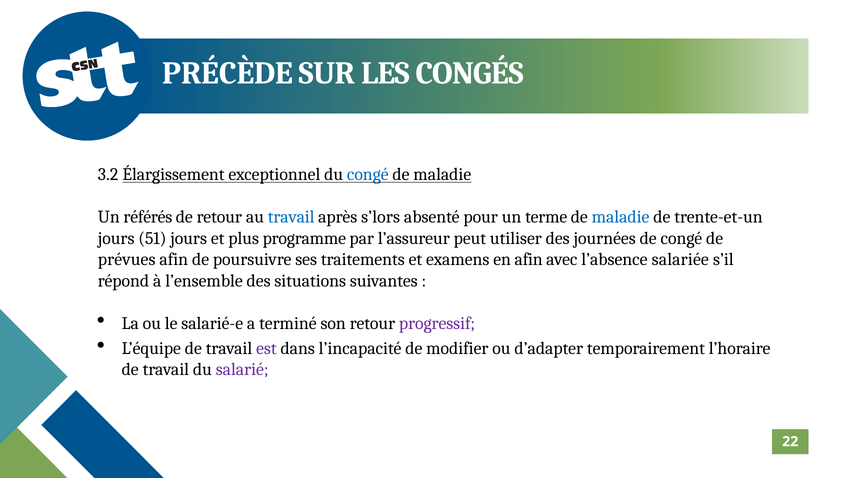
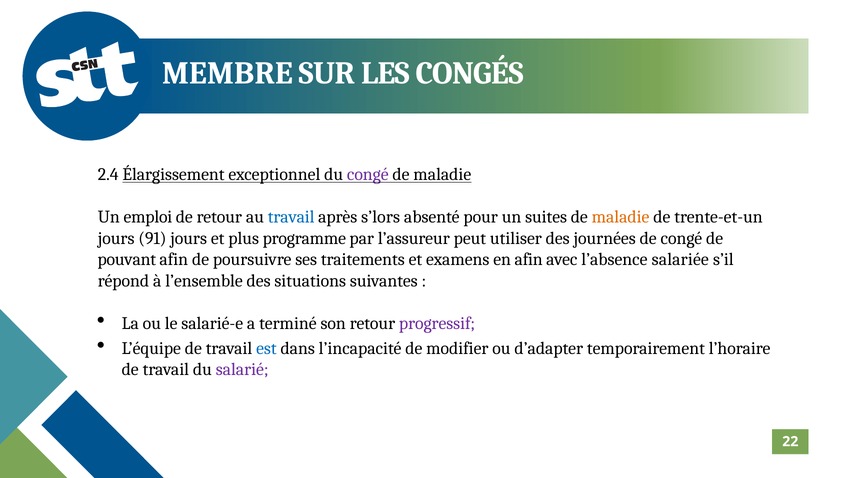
PRÉCÈDE: PRÉCÈDE -> MEMBRE
3.2: 3.2 -> 2.4
congé at (368, 174) colour: blue -> purple
référés: référés -> emploi
terme: terme -> suites
maladie at (621, 217) colour: blue -> orange
51: 51 -> 91
prévues: prévues -> pouvant
est colour: purple -> blue
